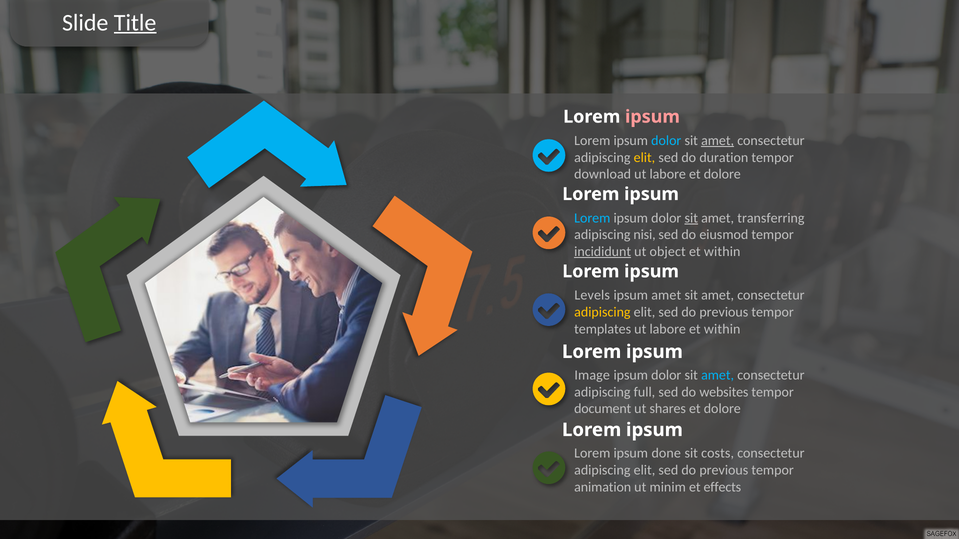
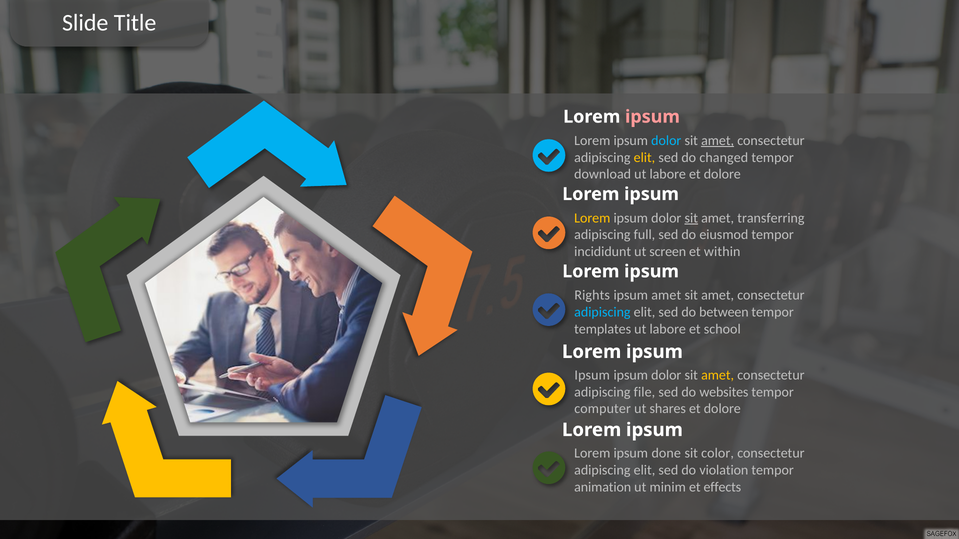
Title underline: present -> none
duration: duration -> changed
Lorem at (592, 218) colour: light blue -> yellow
nisi: nisi -> full
incididunt underline: present -> none
object: object -> screen
Levels: Levels -> Rights
adipiscing at (602, 312) colour: yellow -> light blue
previous at (724, 312): previous -> between
labore et within: within -> school
Image at (592, 376): Image -> Ipsum
amet at (718, 376) colour: light blue -> yellow
full: full -> file
document: document -> computer
costs: costs -> color
previous at (724, 471): previous -> violation
